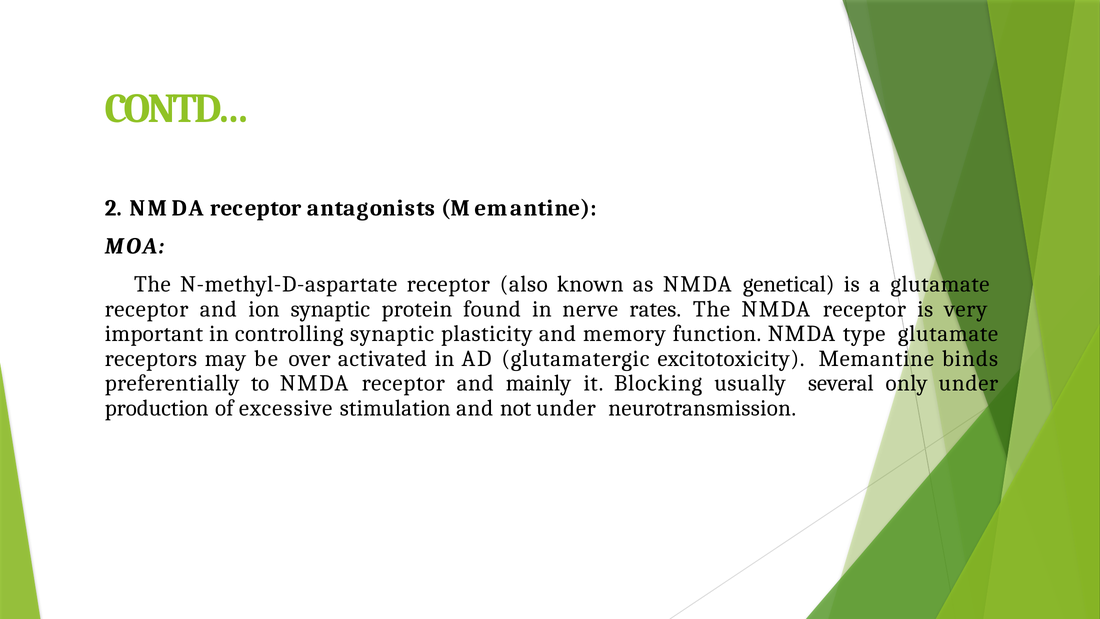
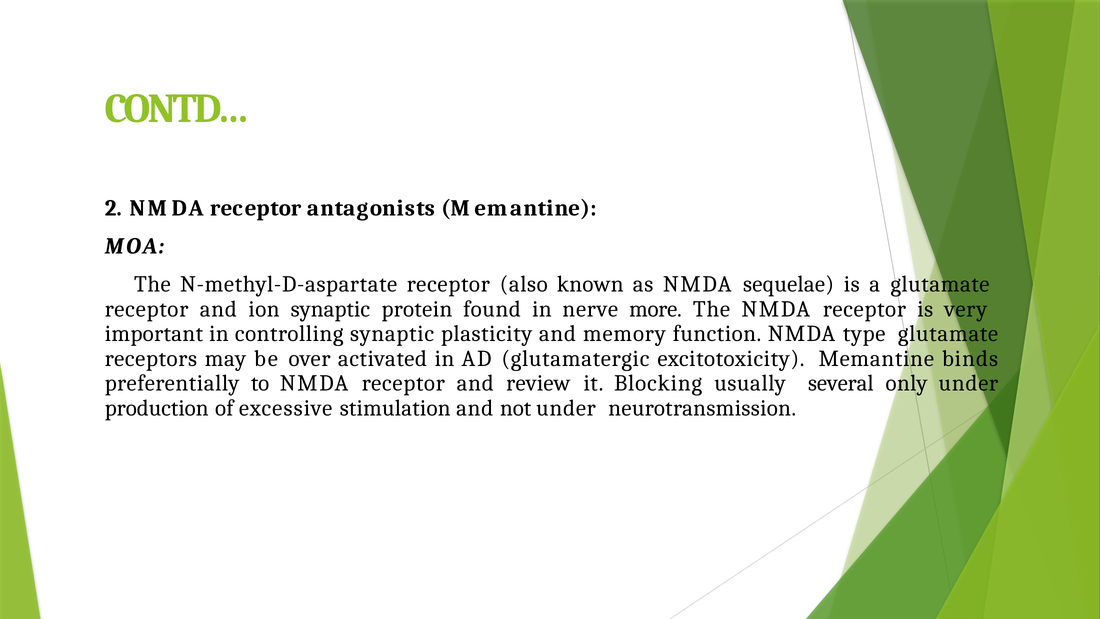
genetical: genetical -> sequelae
rates: rates -> more
mainly: mainly -> review
